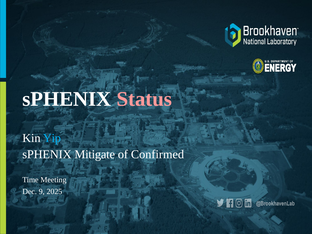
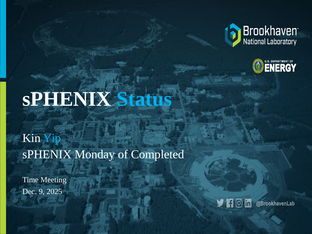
Status colour: pink -> light blue
Mitigate: Mitigate -> Monday
Confirmed: Confirmed -> Completed
